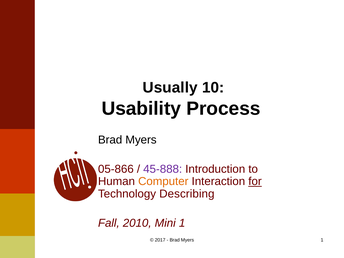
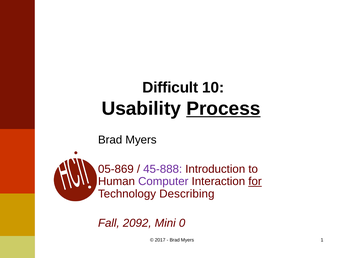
Usually: Usually -> Difficult
Process underline: none -> present
05-866: 05-866 -> 05-869
Computer colour: orange -> purple
2010: 2010 -> 2092
Mini 1: 1 -> 0
